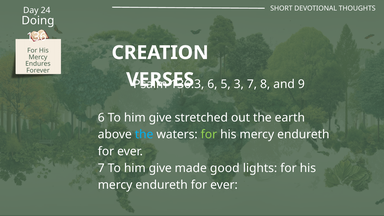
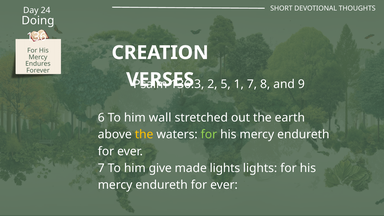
6 at (212, 84): 6 -> 2
3: 3 -> 1
6 To him give: give -> wall
the at (144, 135) colour: light blue -> yellow
made good: good -> lights
